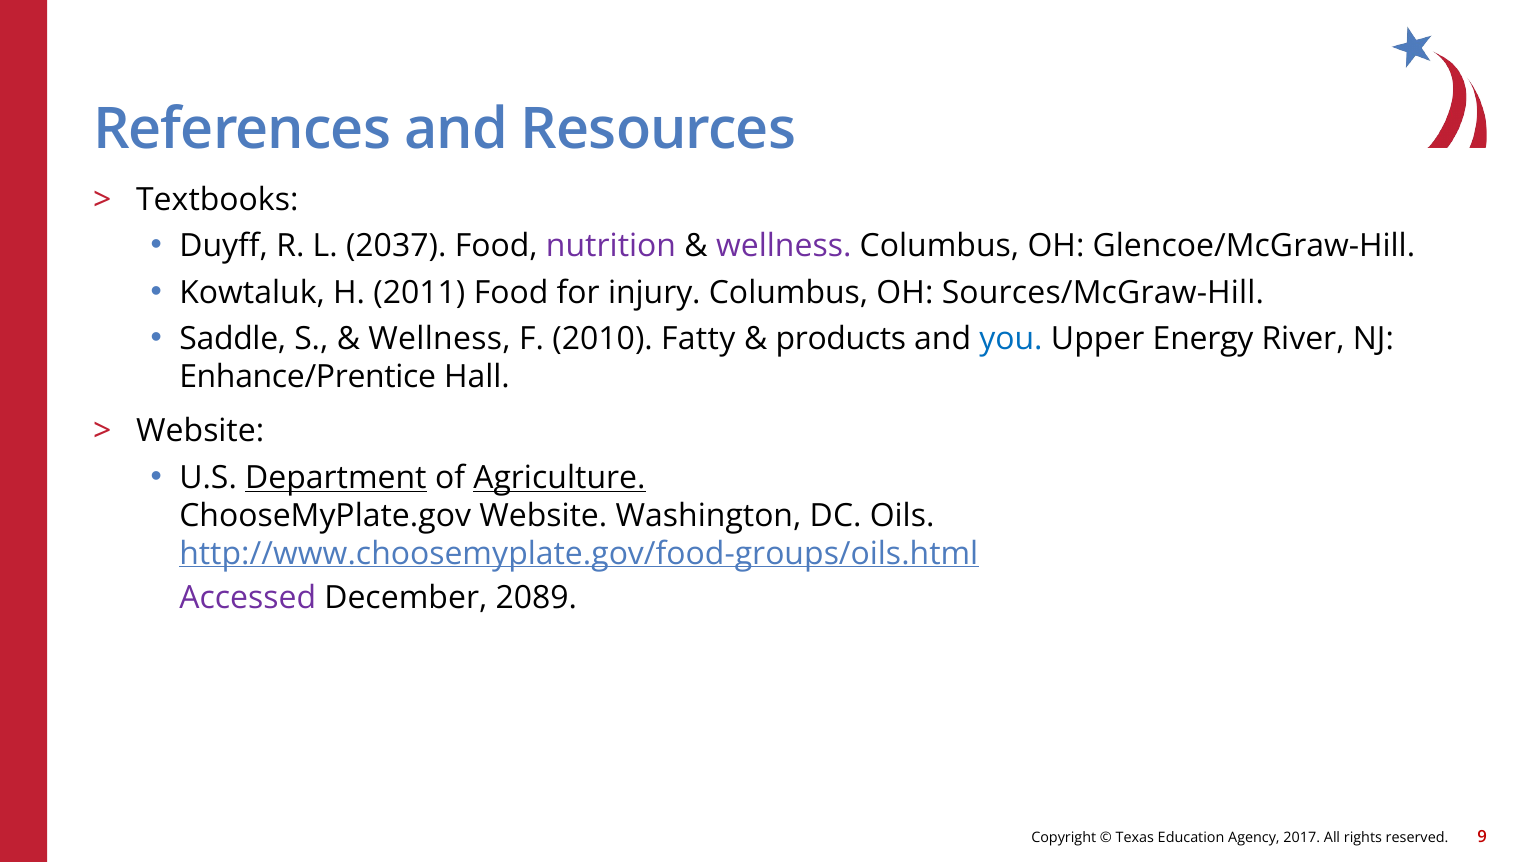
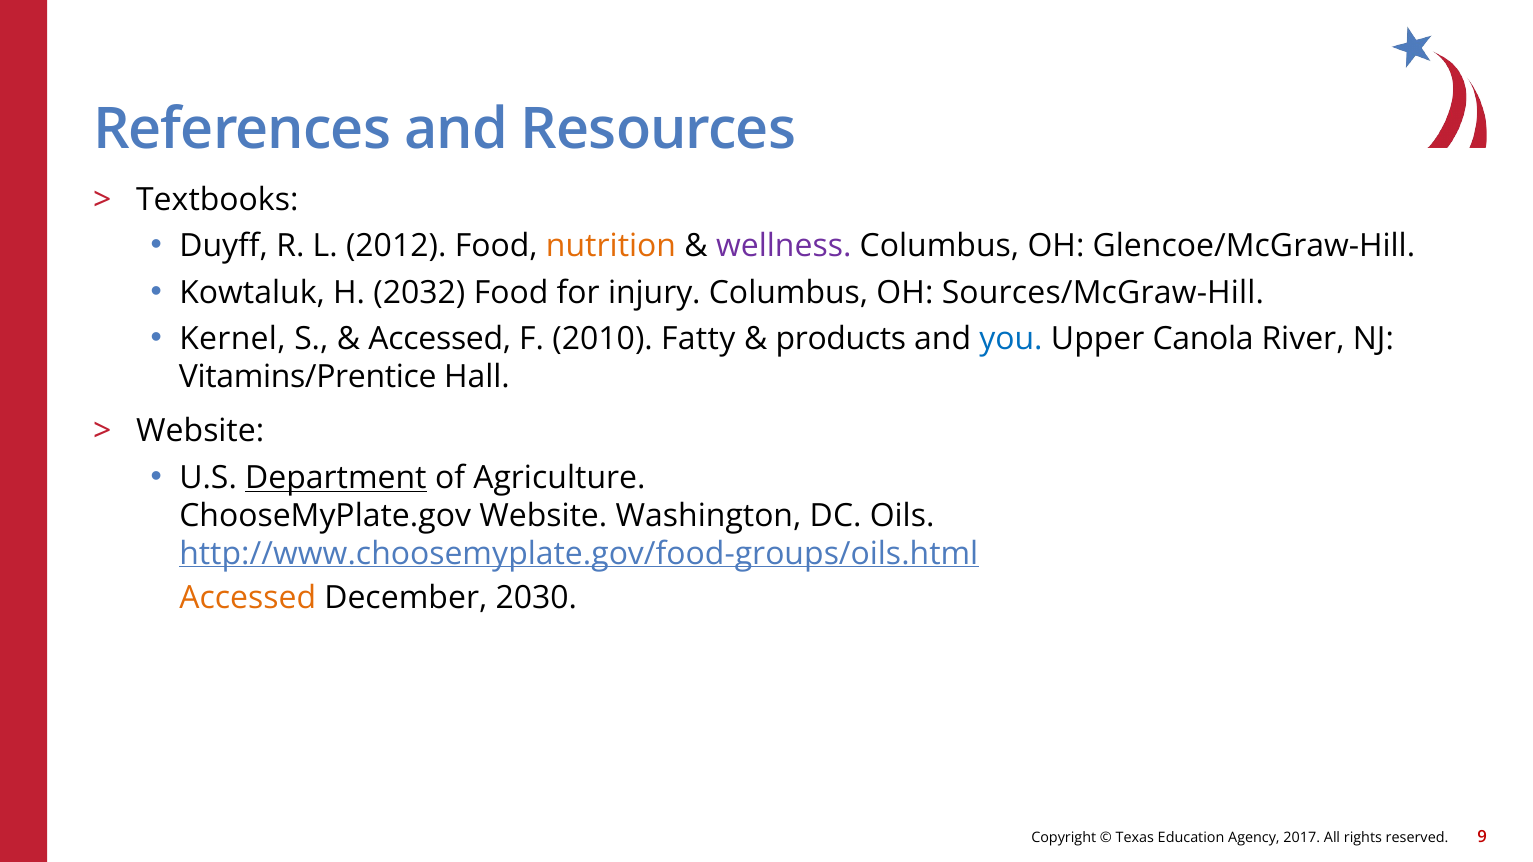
2037: 2037 -> 2012
nutrition colour: purple -> orange
2011: 2011 -> 2032
Saddle: Saddle -> Kernel
Wellness at (440, 339): Wellness -> Accessed
Energy: Energy -> Canola
Enhance/Prentice: Enhance/Prentice -> Vitamins/Prentice
Agriculture underline: present -> none
Accessed at (248, 598) colour: purple -> orange
2089: 2089 -> 2030
